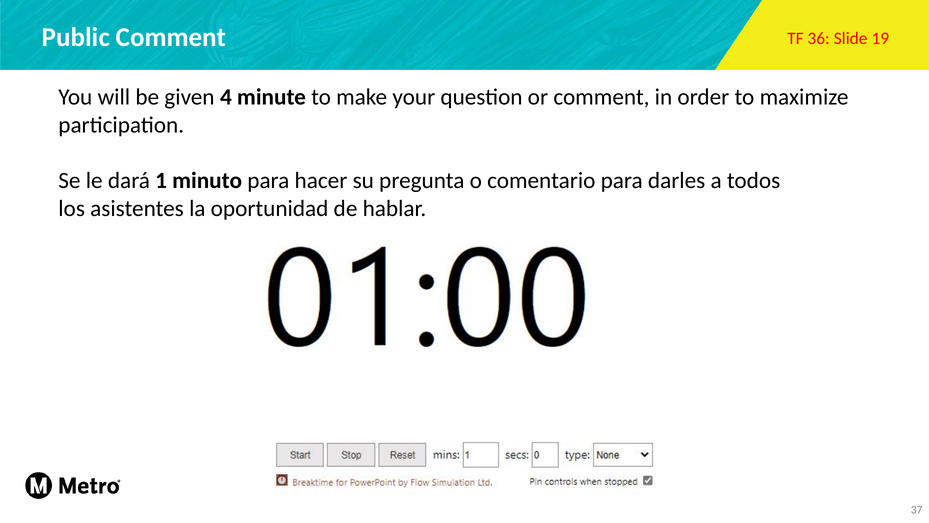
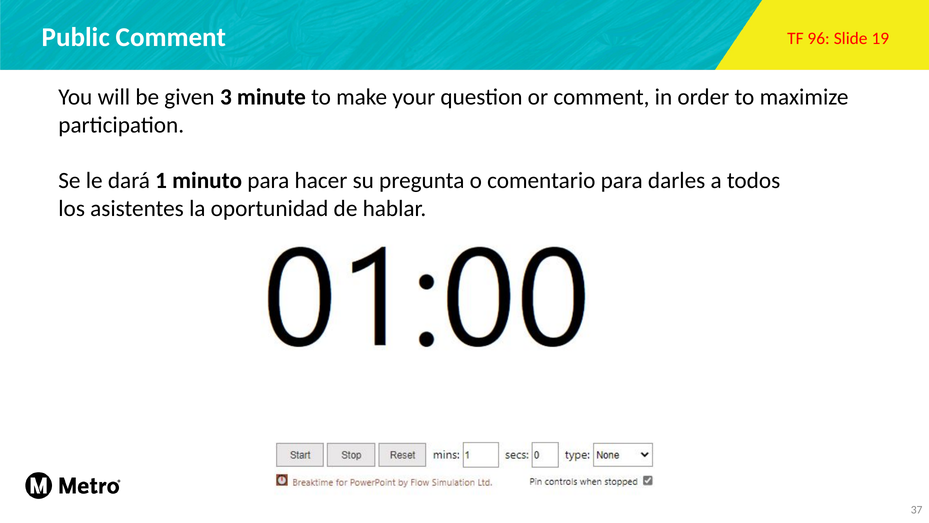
36: 36 -> 96
4: 4 -> 3
